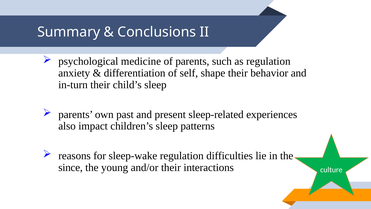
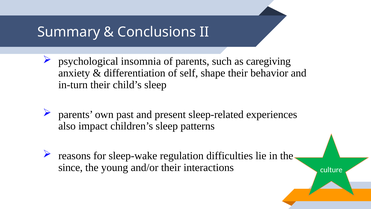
medicine: medicine -> insomnia
as regulation: regulation -> caregiving
